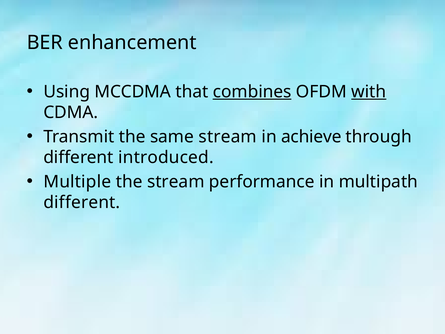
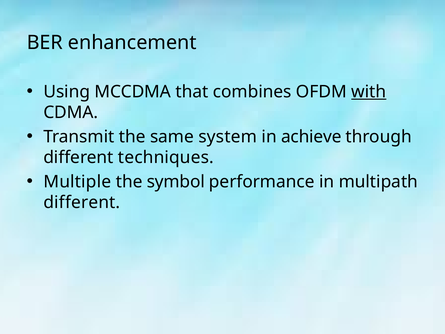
combines underline: present -> none
same stream: stream -> system
introduced: introduced -> techniques
the stream: stream -> symbol
